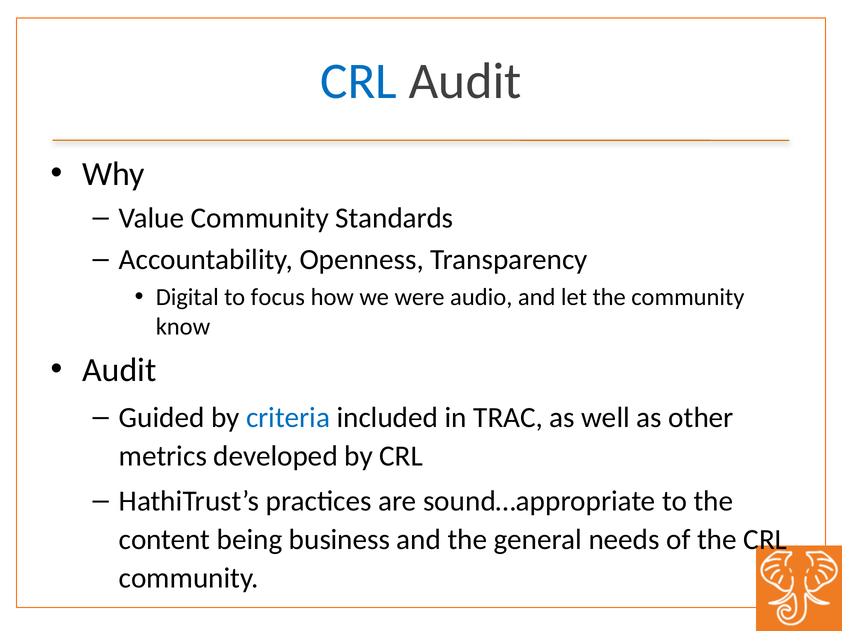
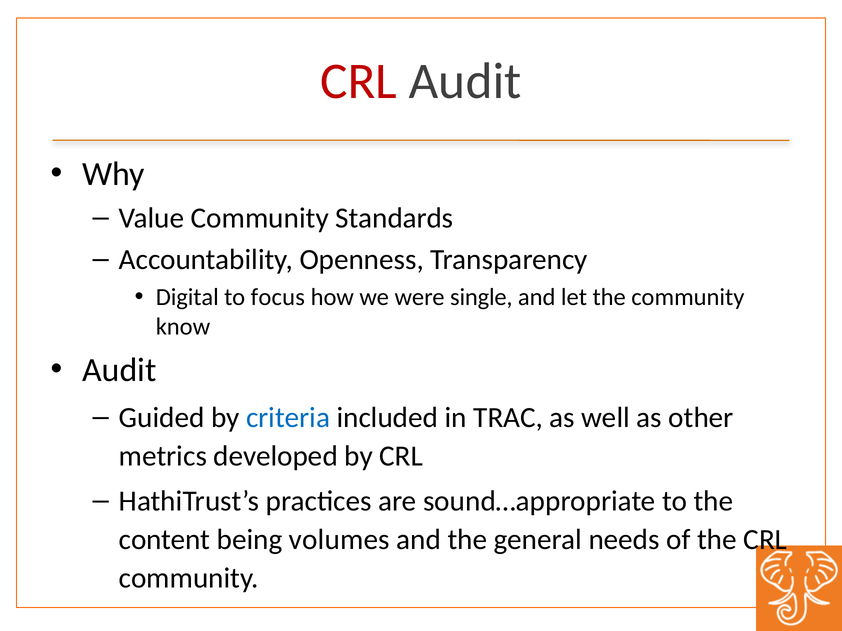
CRL at (359, 82) colour: blue -> red
audio: audio -> single
business: business -> volumes
